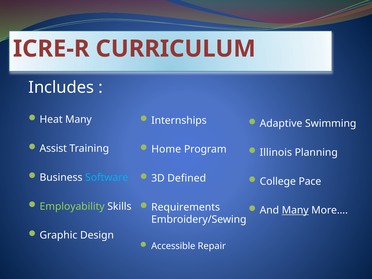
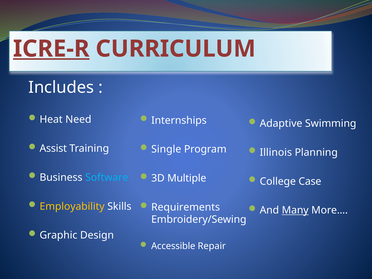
ICRE-R underline: none -> present
Heat Many: Many -> Need
Home: Home -> Single
Defined: Defined -> Multiple
Pace: Pace -> Case
Employability colour: light green -> yellow
